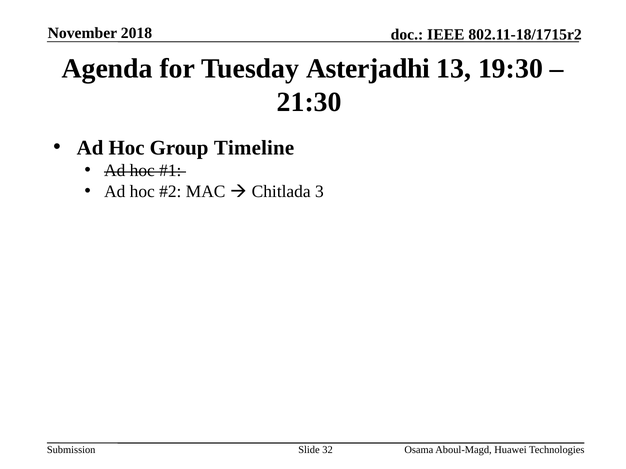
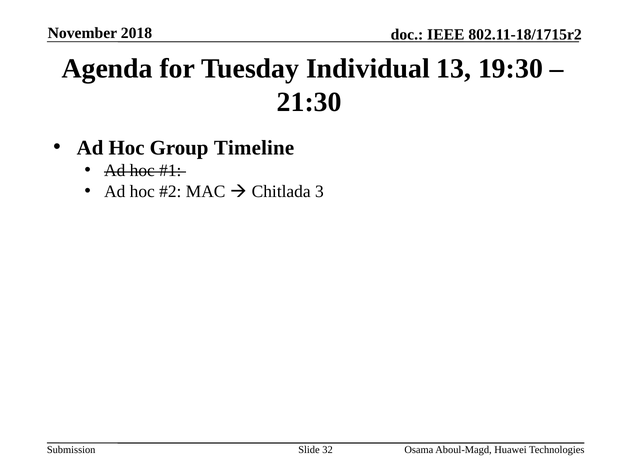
Asterjadhi: Asterjadhi -> Individual
